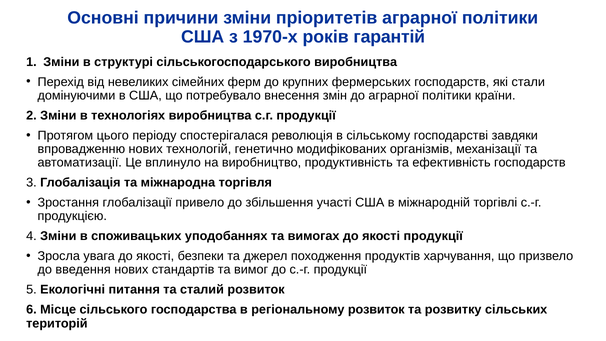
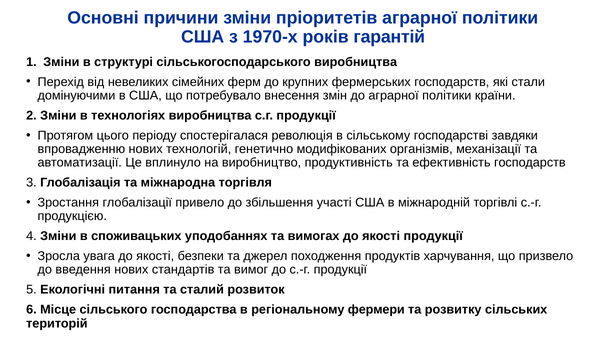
регіональному розвиток: розвиток -> фермери
